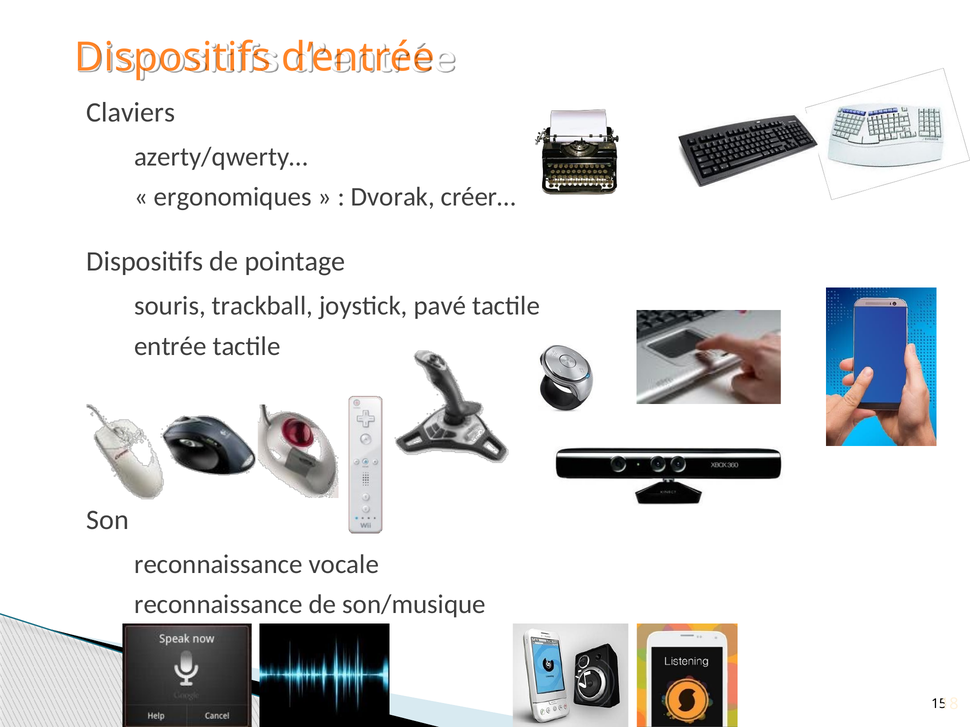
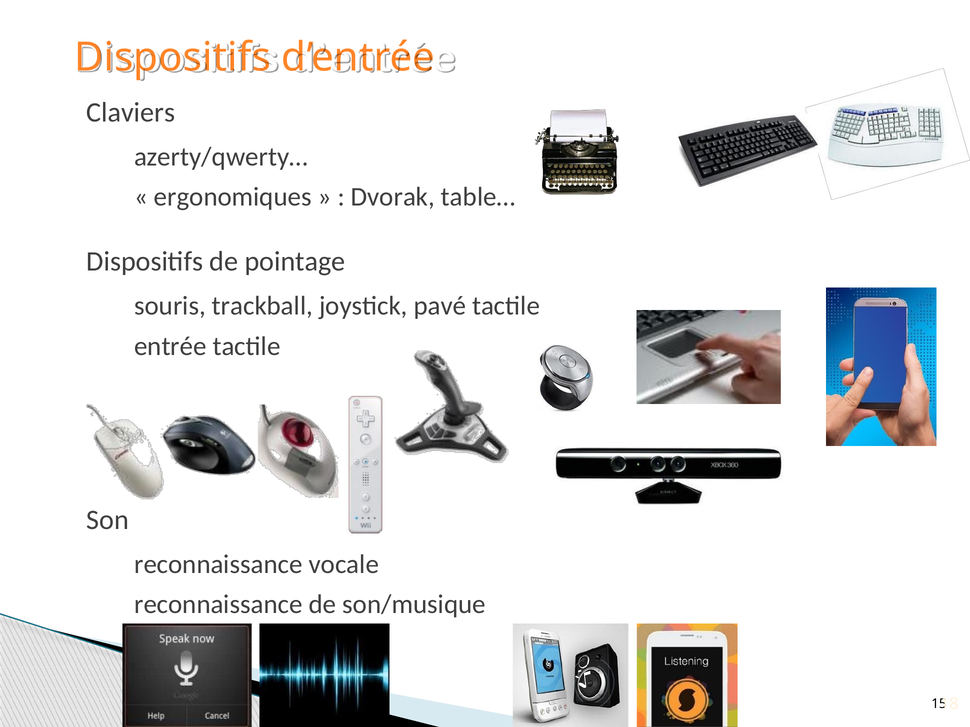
créer…: créer… -> table…
